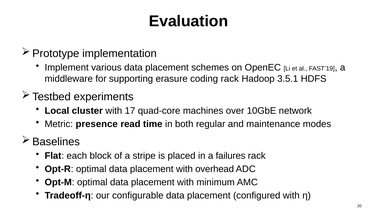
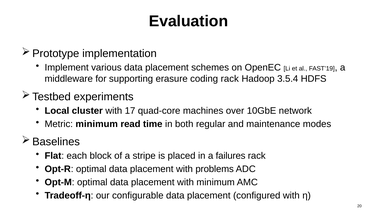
3.5.1: 3.5.1 -> 3.5.4
Metric presence: presence -> minimum
overhead: overhead -> problems
